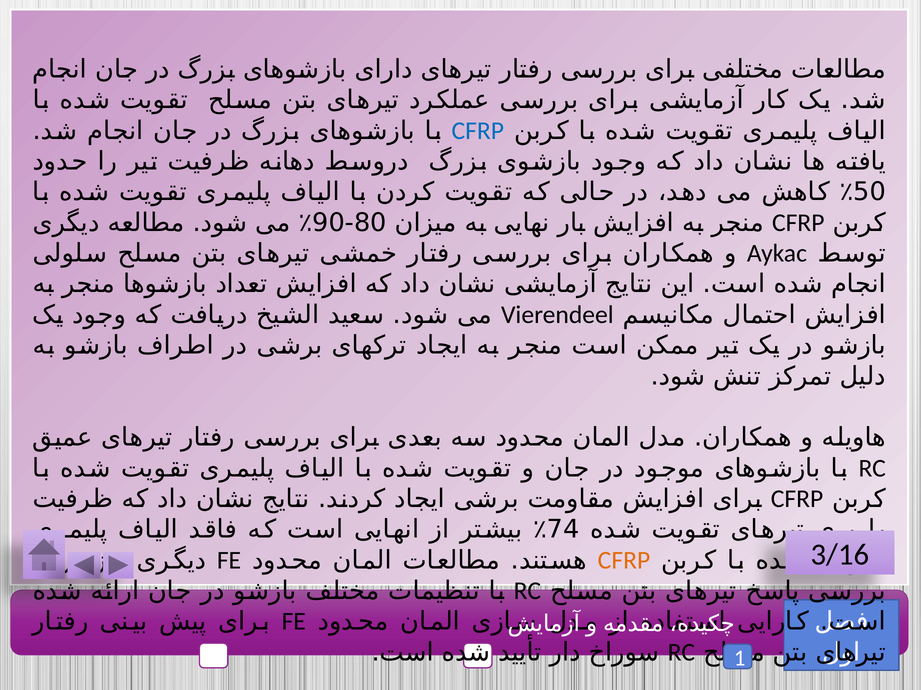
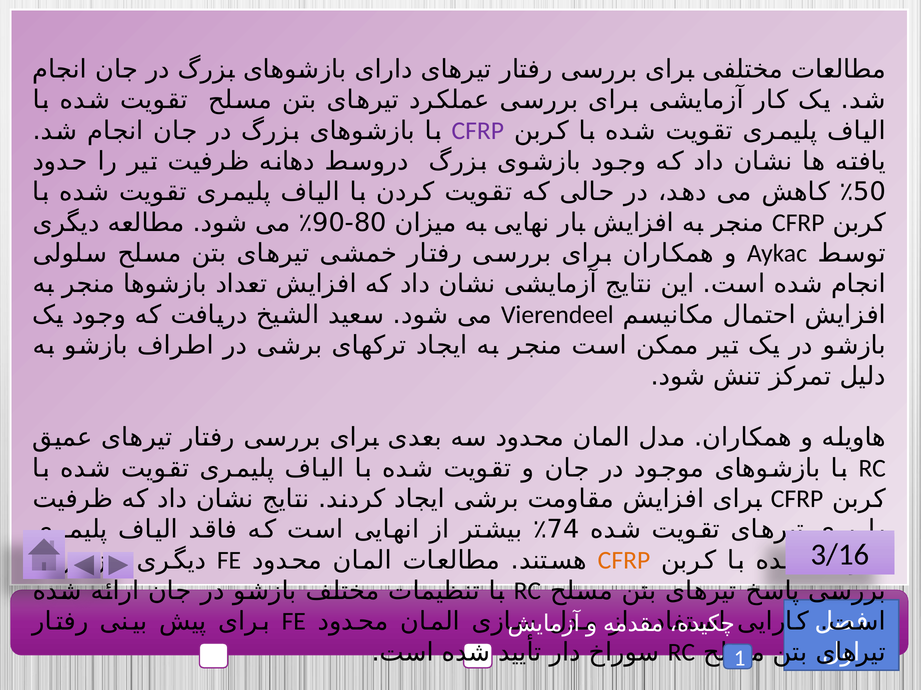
CFRP at (478, 131) colour: blue -> purple
